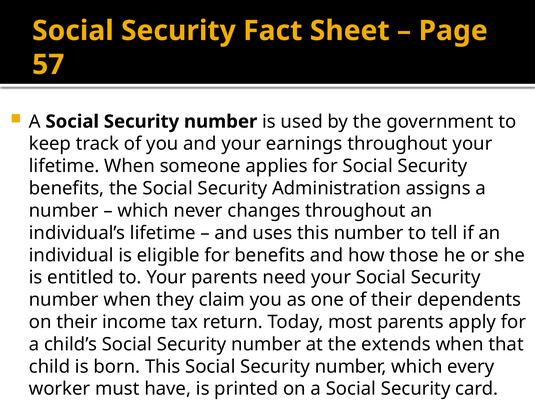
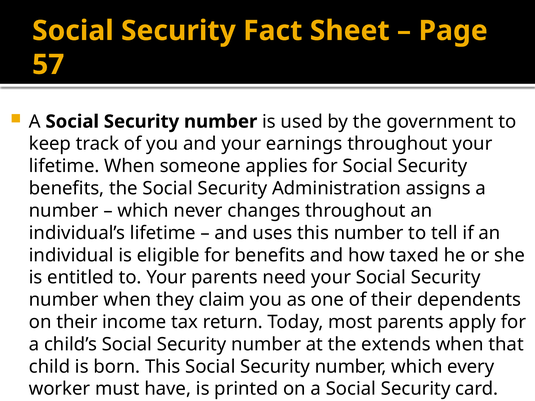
those: those -> taxed
